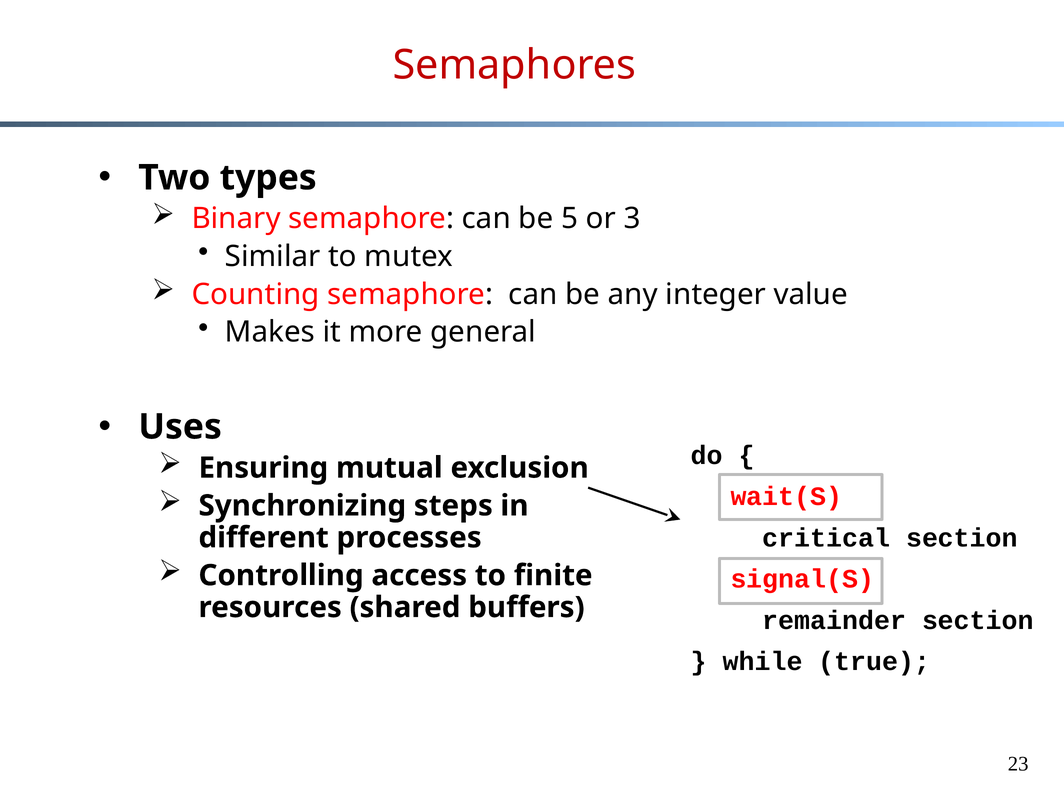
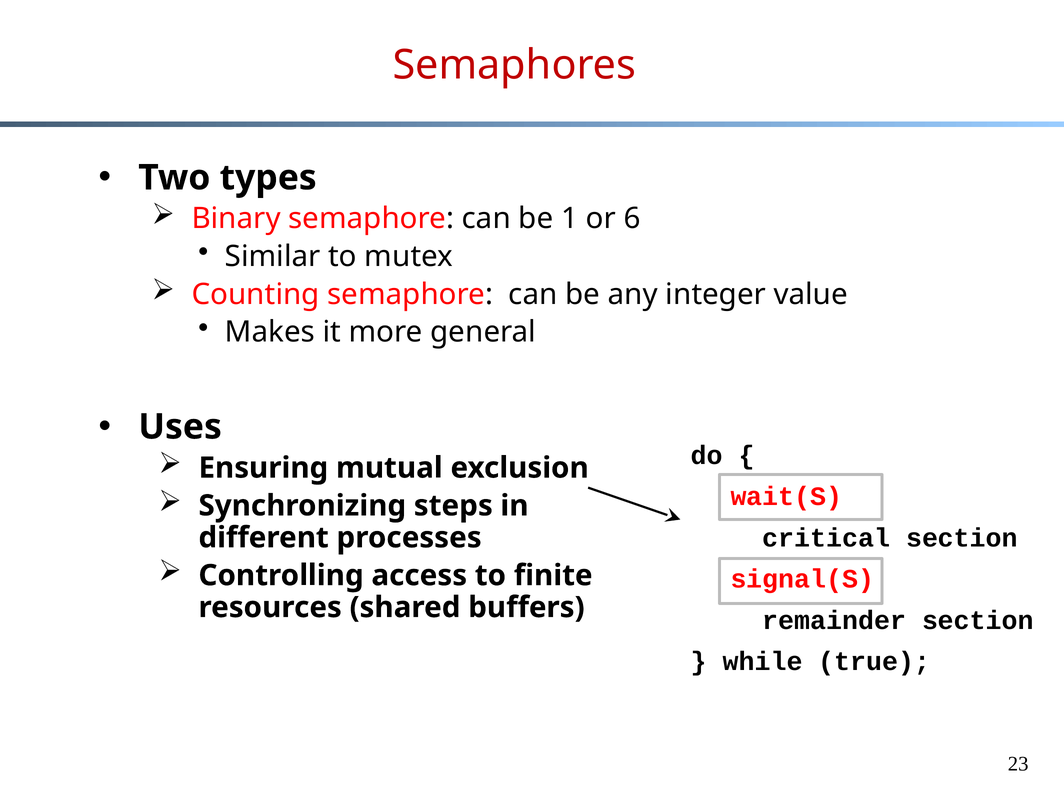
5: 5 -> 1
3: 3 -> 6
